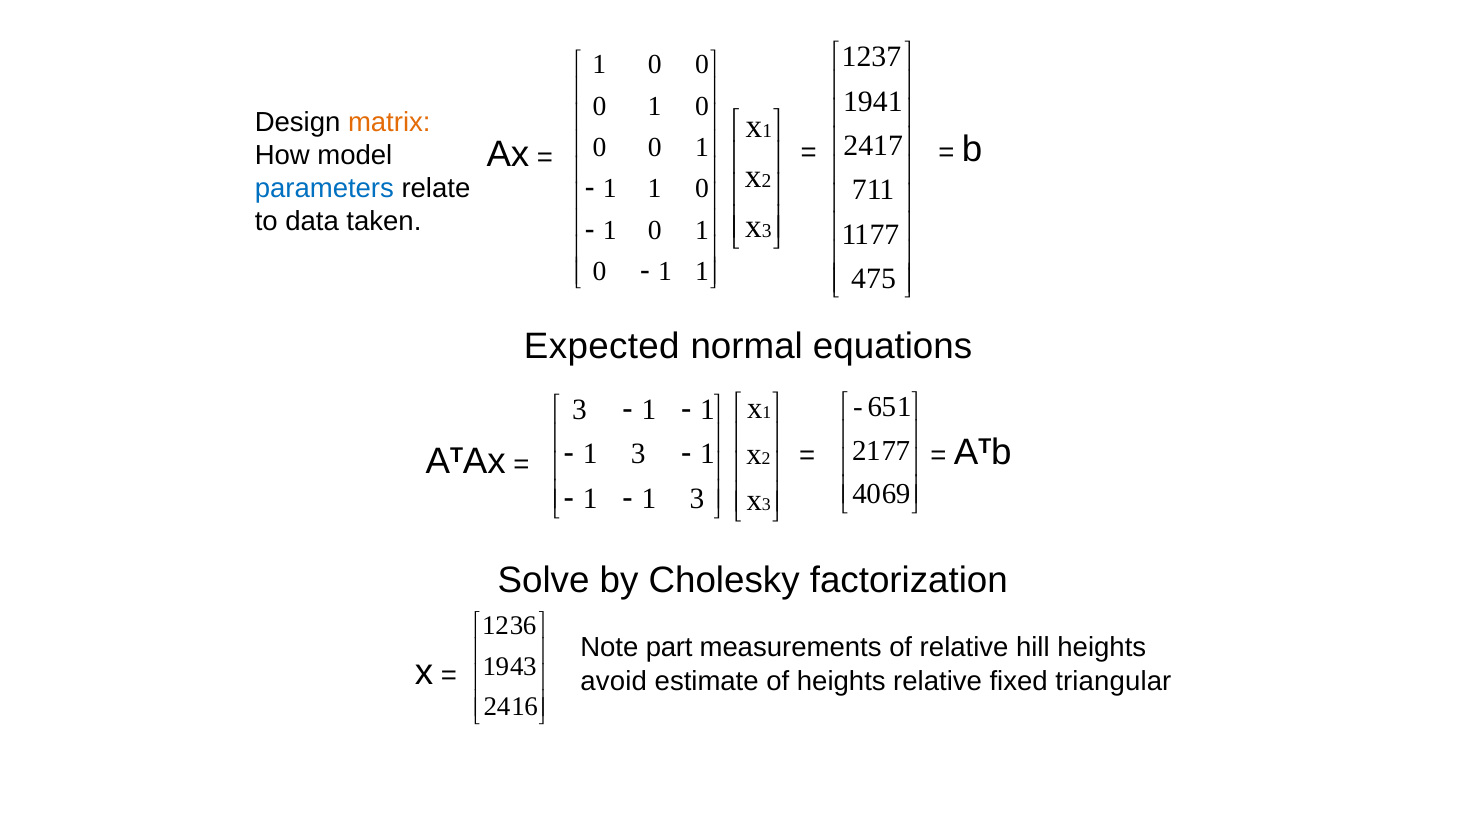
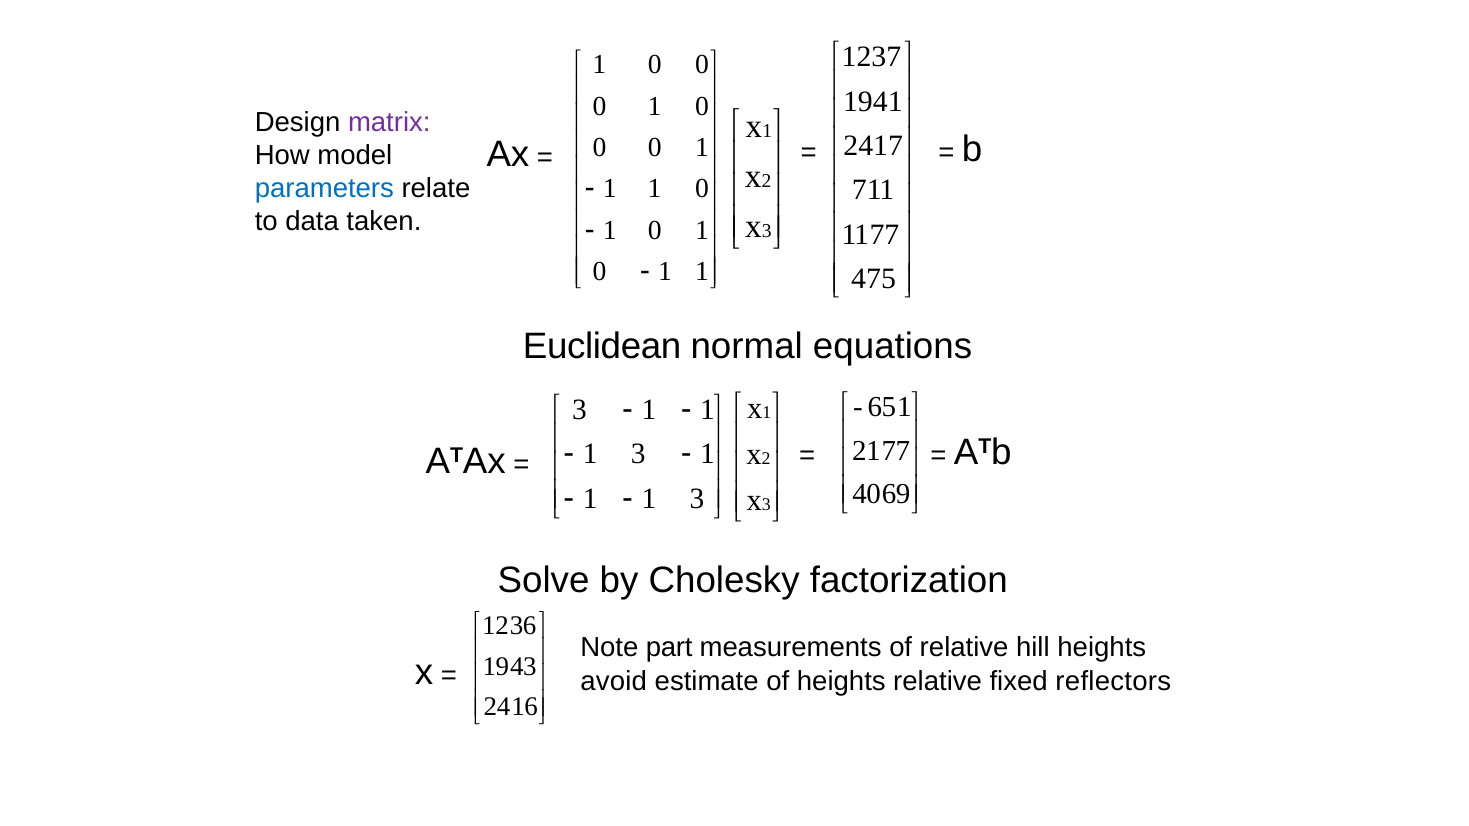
matrix colour: orange -> purple
Expected: Expected -> Euclidean
triangular: triangular -> reflectors
